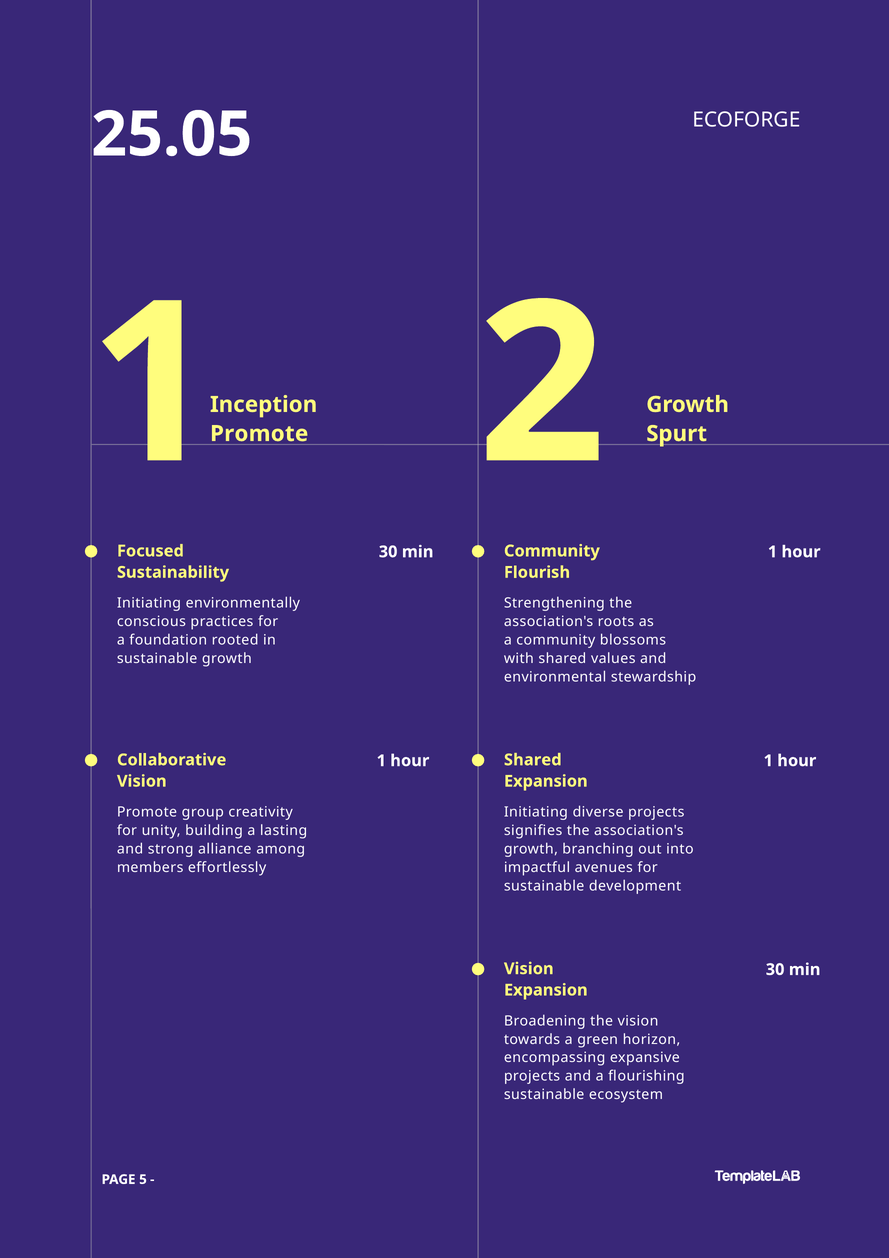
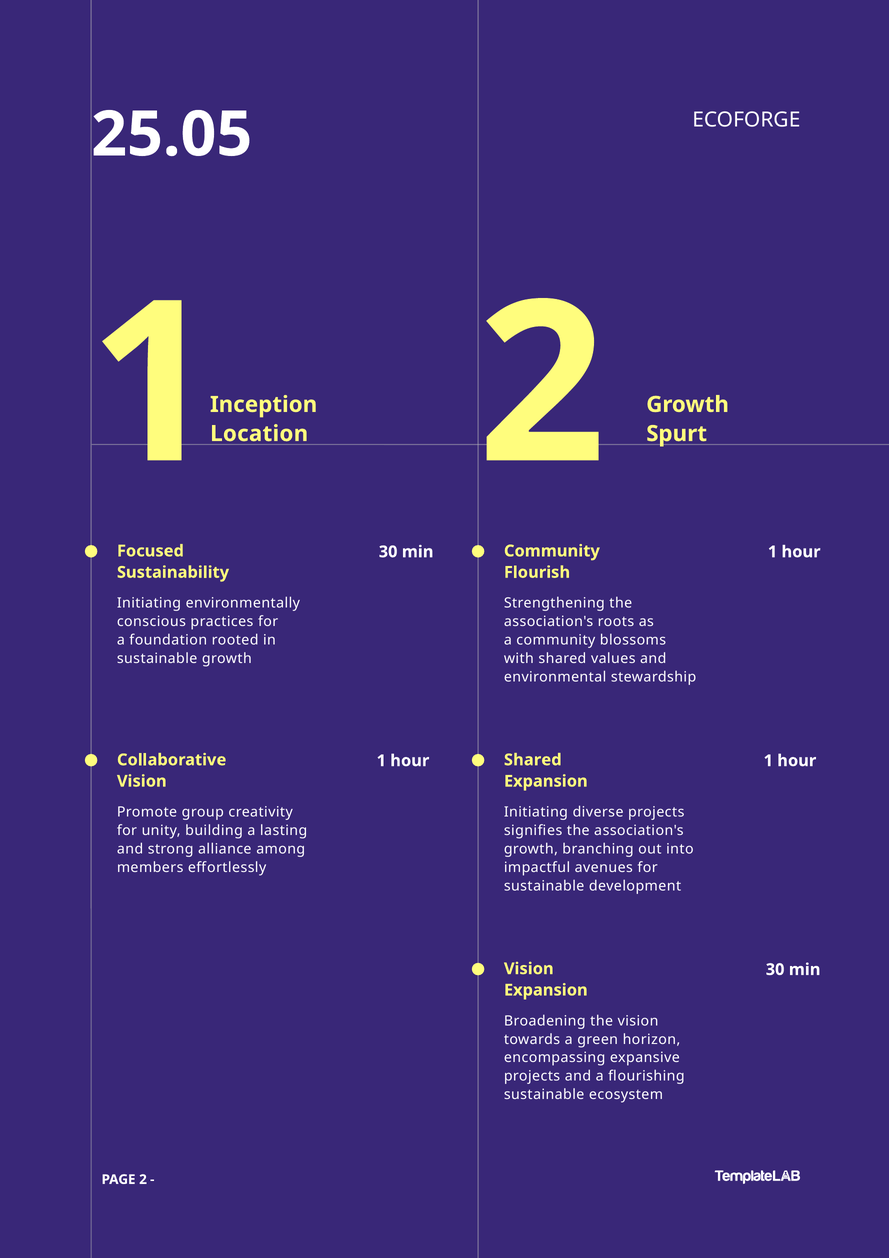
Promote at (259, 434): Promote -> Location
PAGE 5: 5 -> 2
